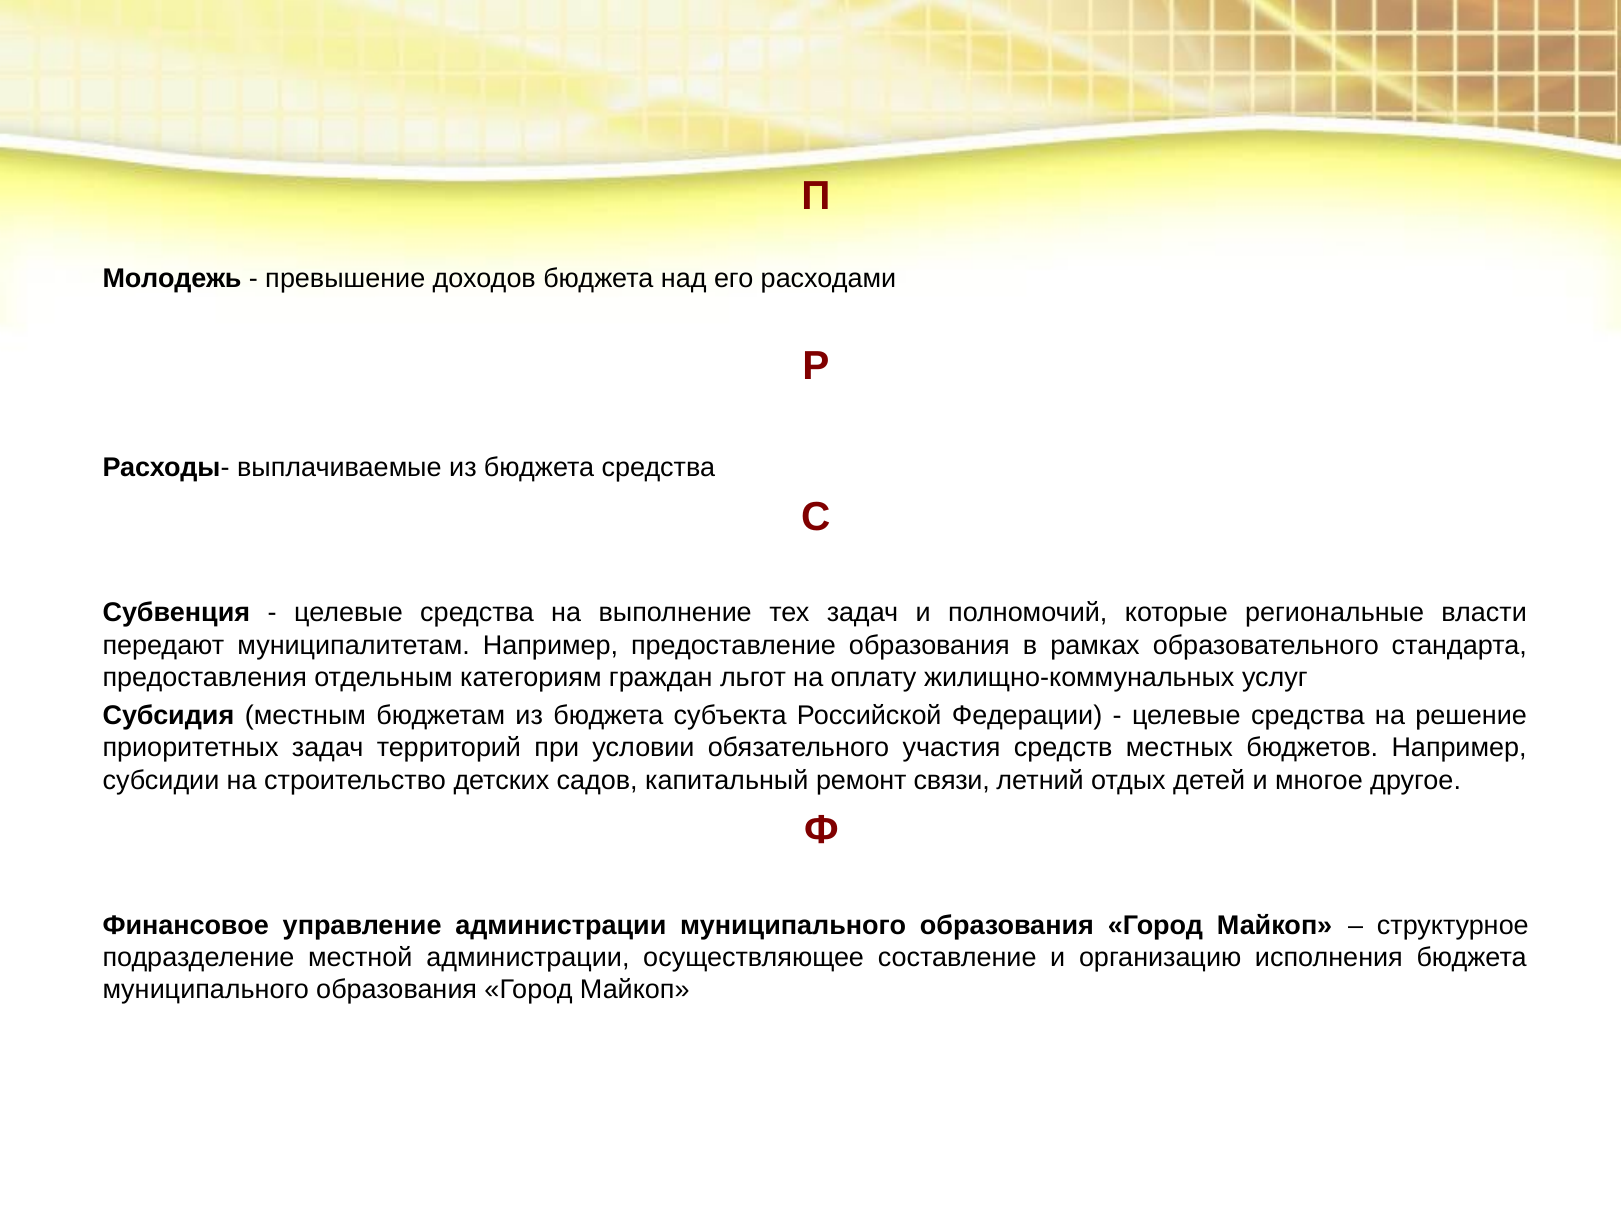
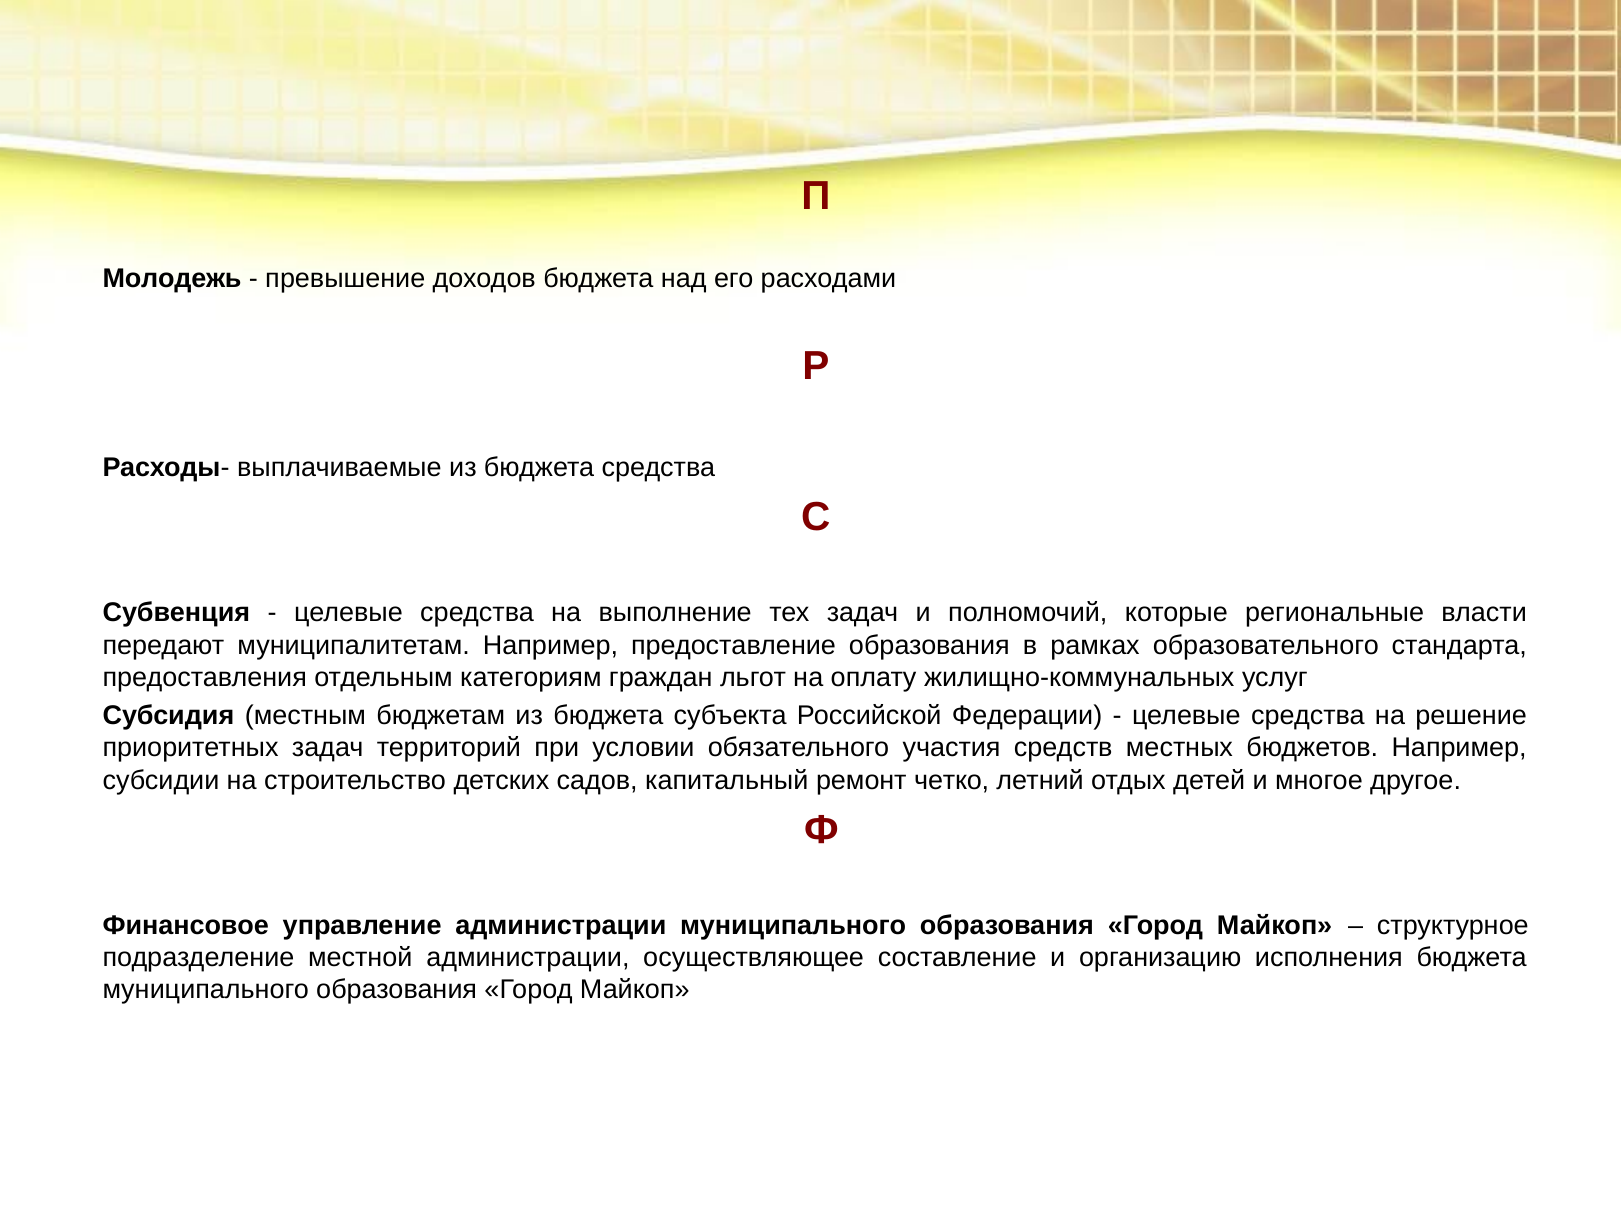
связи: связи -> четко
